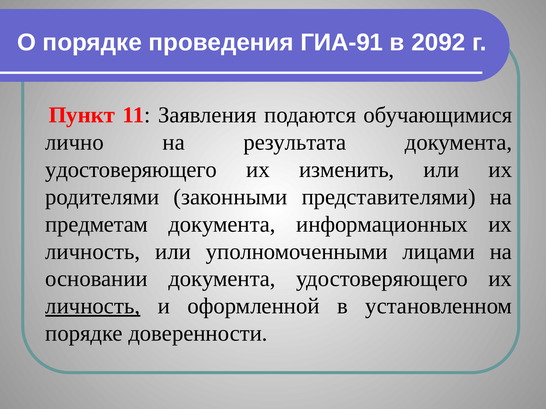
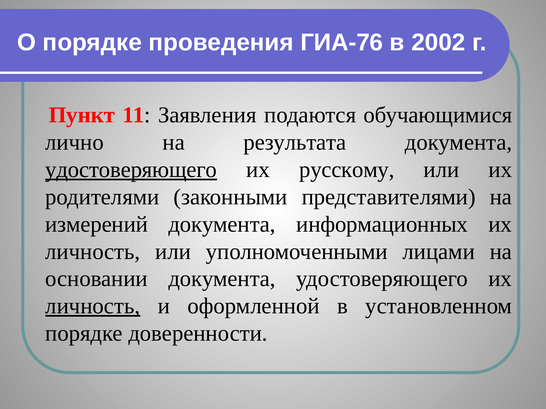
ГИА-91: ГИА-91 -> ГИА-76
2092: 2092 -> 2002
удостоверяющего at (131, 170) underline: none -> present
изменить: изменить -> русскому
предметам: предметам -> измерений
